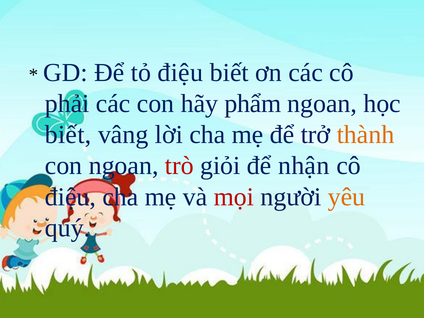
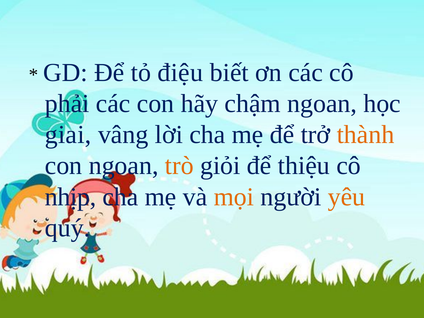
phẩm: phẩm -> chậm
biết at (68, 135): biết -> giai
trò colour: red -> orange
nhận: nhận -> thiệu
điệu at (70, 197): điệu -> nhịp
mọi colour: red -> orange
